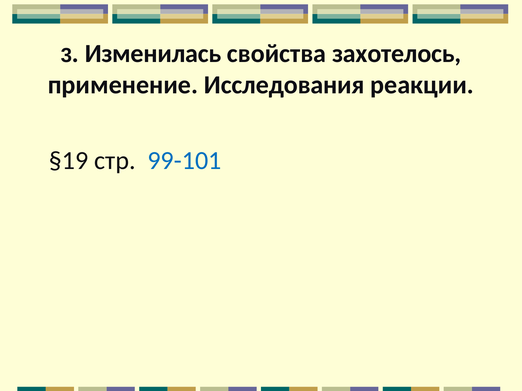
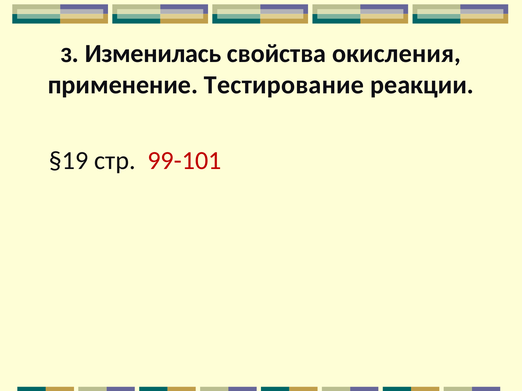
захотелось: захотелось -> окисления
Исследования: Исследования -> Тестирование
99-101 colour: blue -> red
